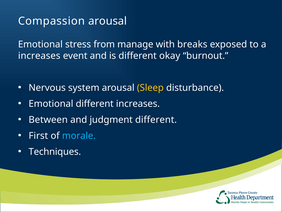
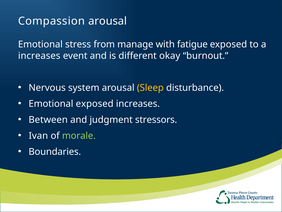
breaks: breaks -> fatigue
Emotional different: different -> exposed
judgment different: different -> stressors
First: First -> Ivan
morale colour: light blue -> light green
Techniques: Techniques -> Boundaries
